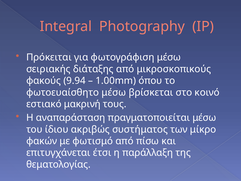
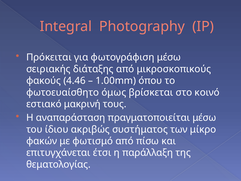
9.94: 9.94 -> 4.46
φωτοευαίσθητο μέσω: μέσω -> όμως
